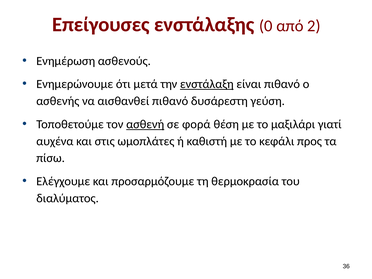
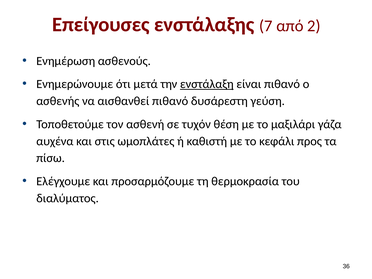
0: 0 -> 7
ασθενή underline: present -> none
φορά: φορά -> τυχόν
γιατί: γιατί -> γάζα
